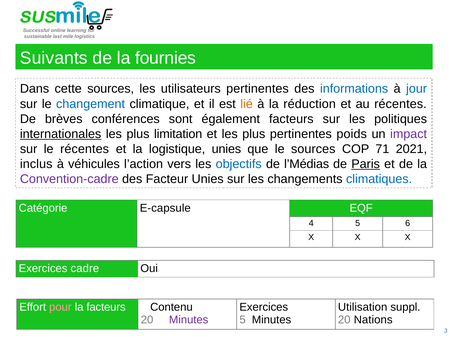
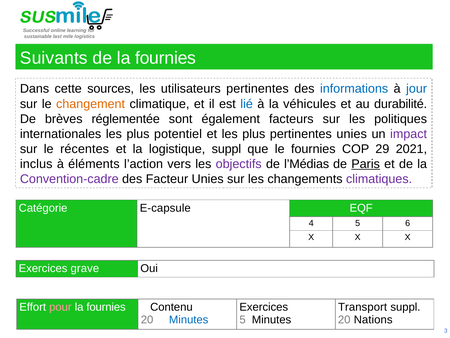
changement colour: blue -> orange
lié colour: orange -> blue
réduction: réduction -> véhicules
au récentes: récentes -> durabilité
conférences: conférences -> réglementée
internationales underline: present -> none
limitation: limitation -> potentiel
pertinentes poids: poids -> unies
logistique unies: unies -> suppl
le sources: sources -> fournies
71: 71 -> 29
véhicules: véhicules -> éléments
objectifs colour: blue -> purple
climatiques colour: blue -> purple
cadre: cadre -> grave
facteurs at (106, 307): facteurs -> fournies
Utilisation: Utilisation -> Transport
Minutes at (189, 319) colour: purple -> blue
